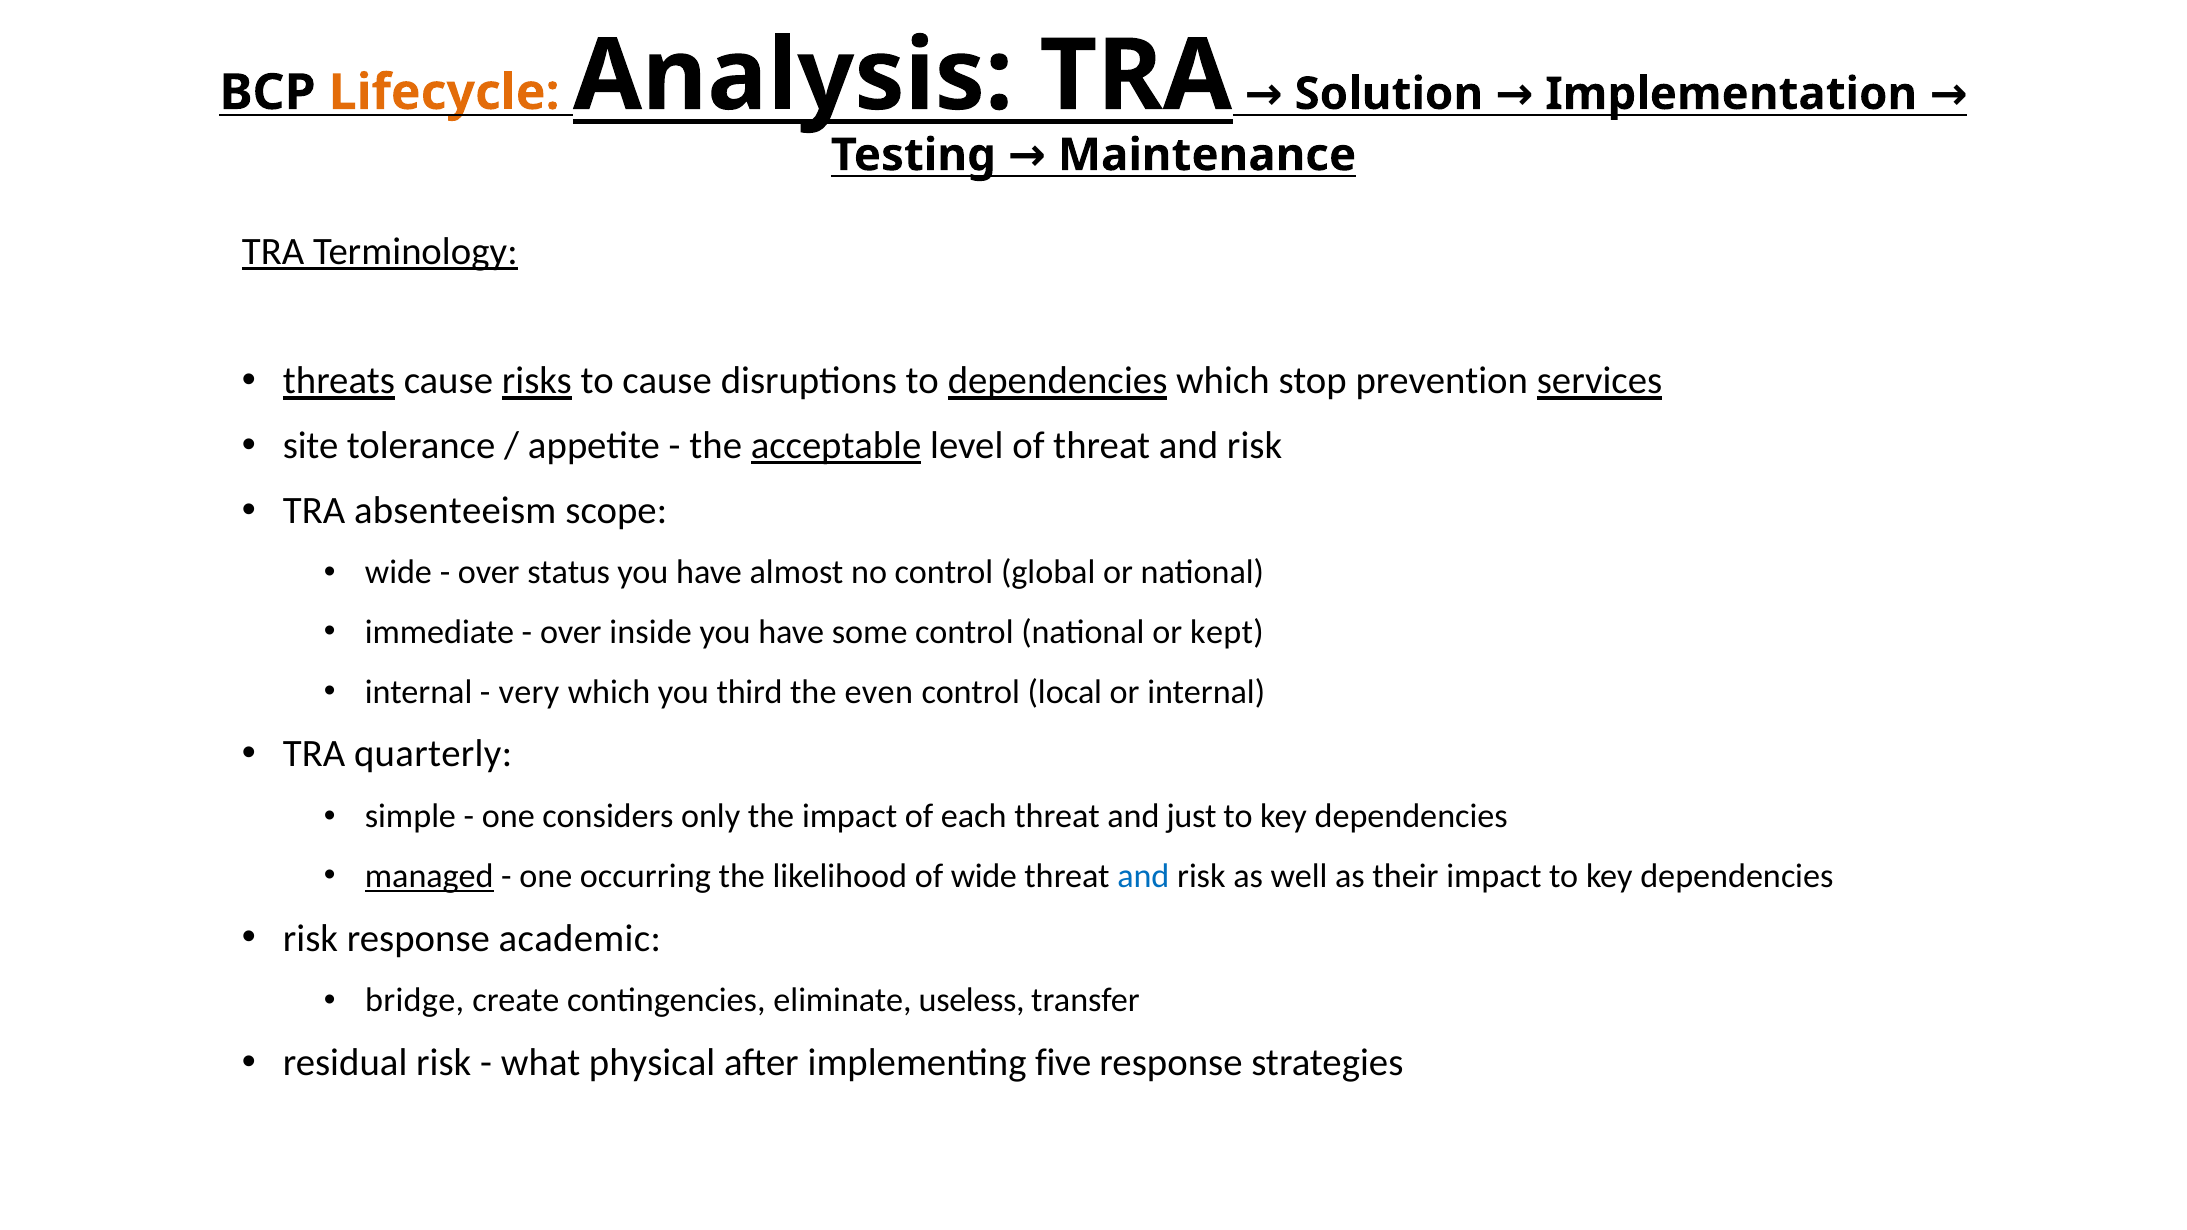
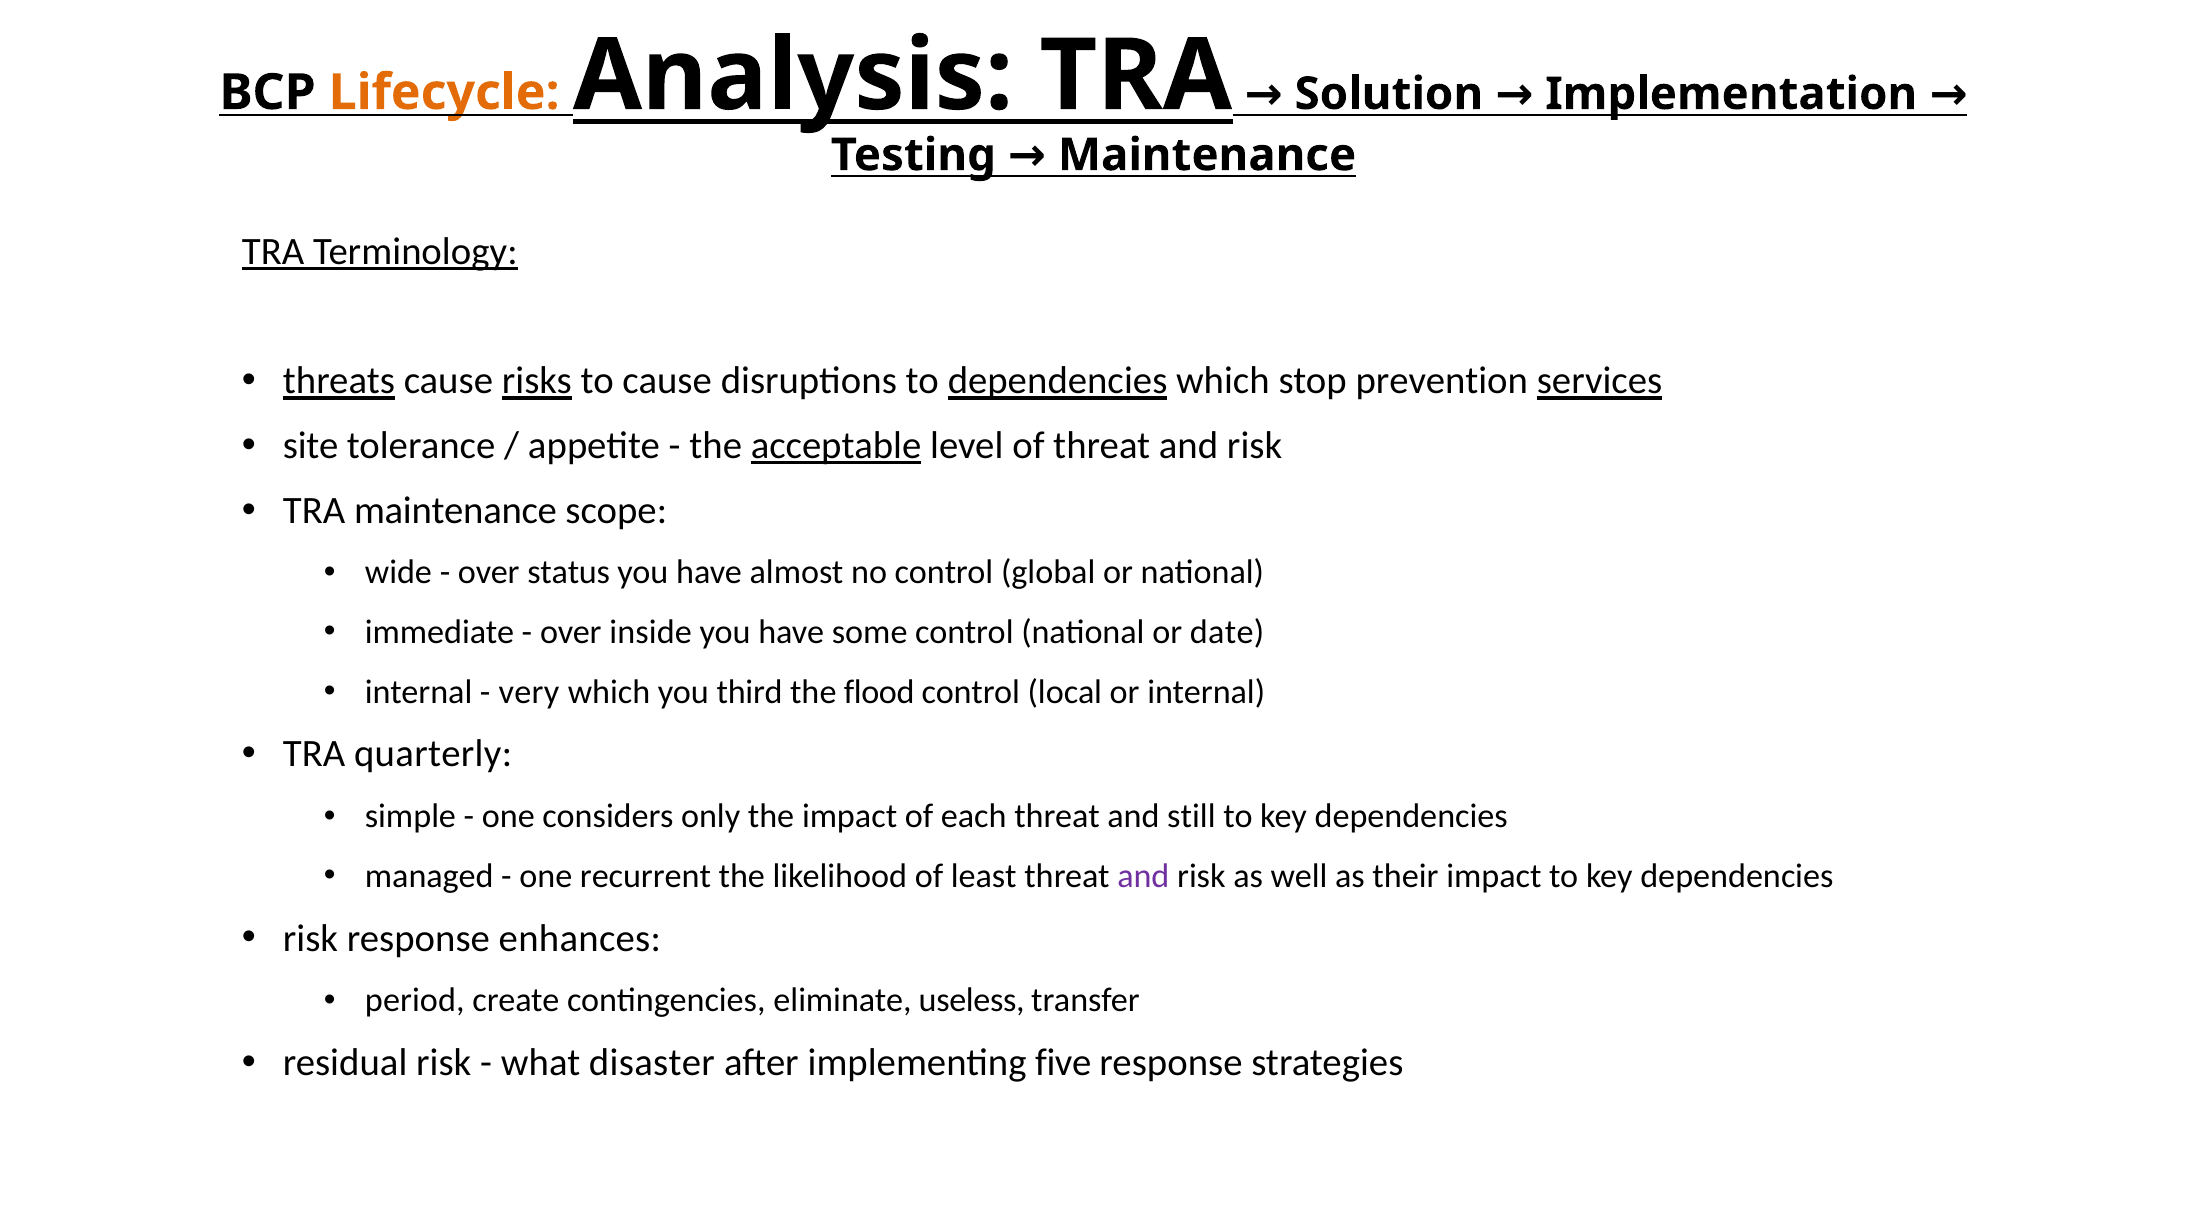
TRA absenteeism: absenteeism -> maintenance
kept: kept -> date
even: even -> flood
just: just -> still
managed underline: present -> none
occurring: occurring -> recurrent
of wide: wide -> least
and at (1143, 876) colour: blue -> purple
academic: academic -> enhances
bridge: bridge -> period
physical: physical -> disaster
